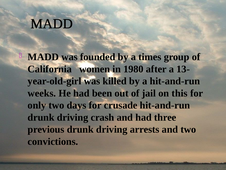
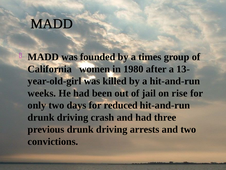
this: this -> rise
crusade: crusade -> reduced
